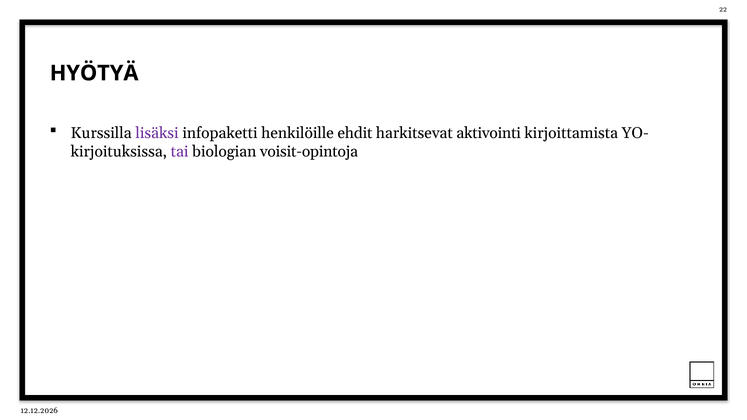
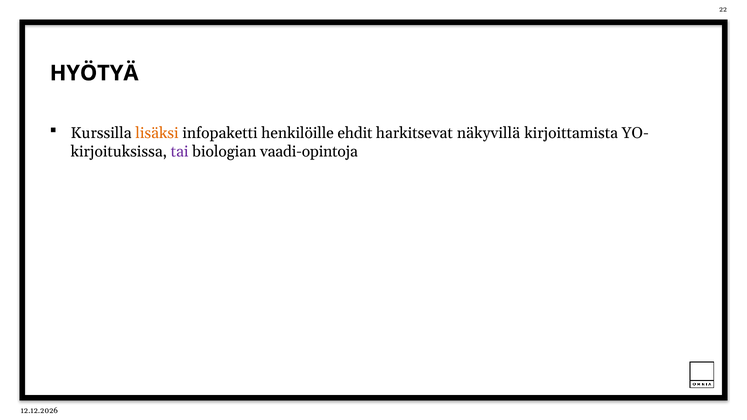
lisäksi colour: purple -> orange
aktivointi: aktivointi -> näkyvillä
voisit-opintoja: voisit-opintoja -> vaadi-opintoja
